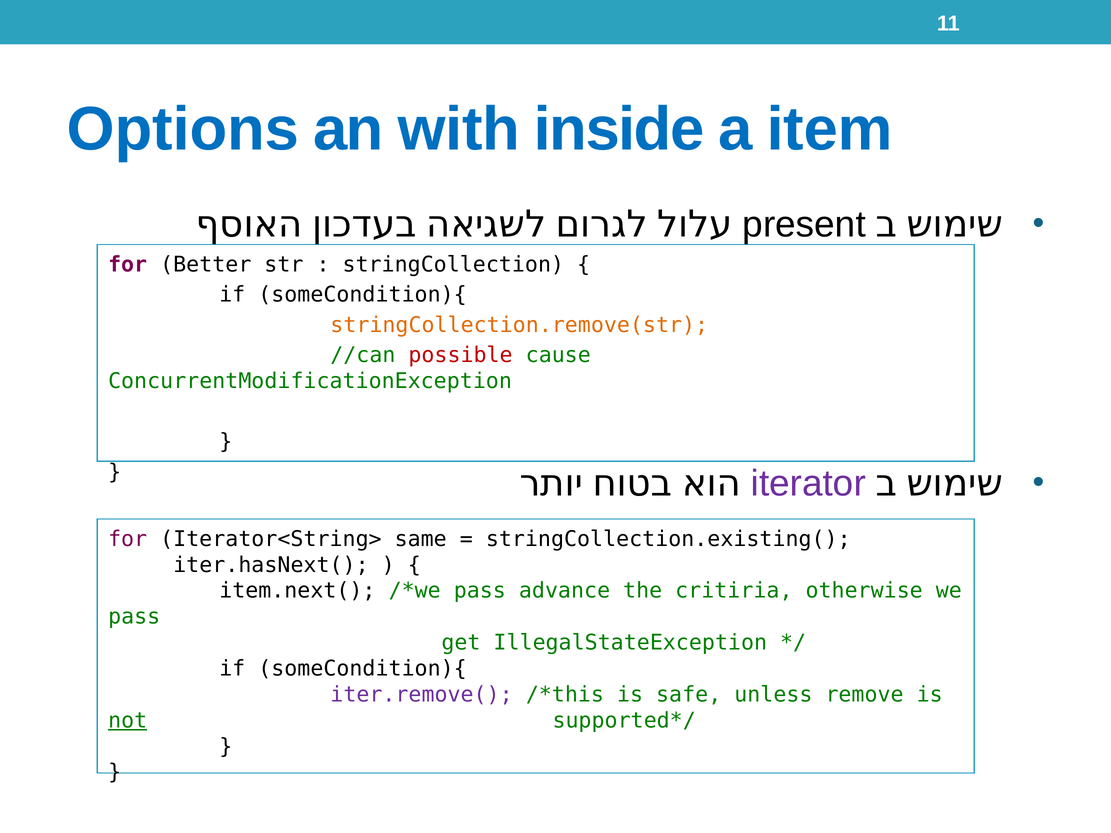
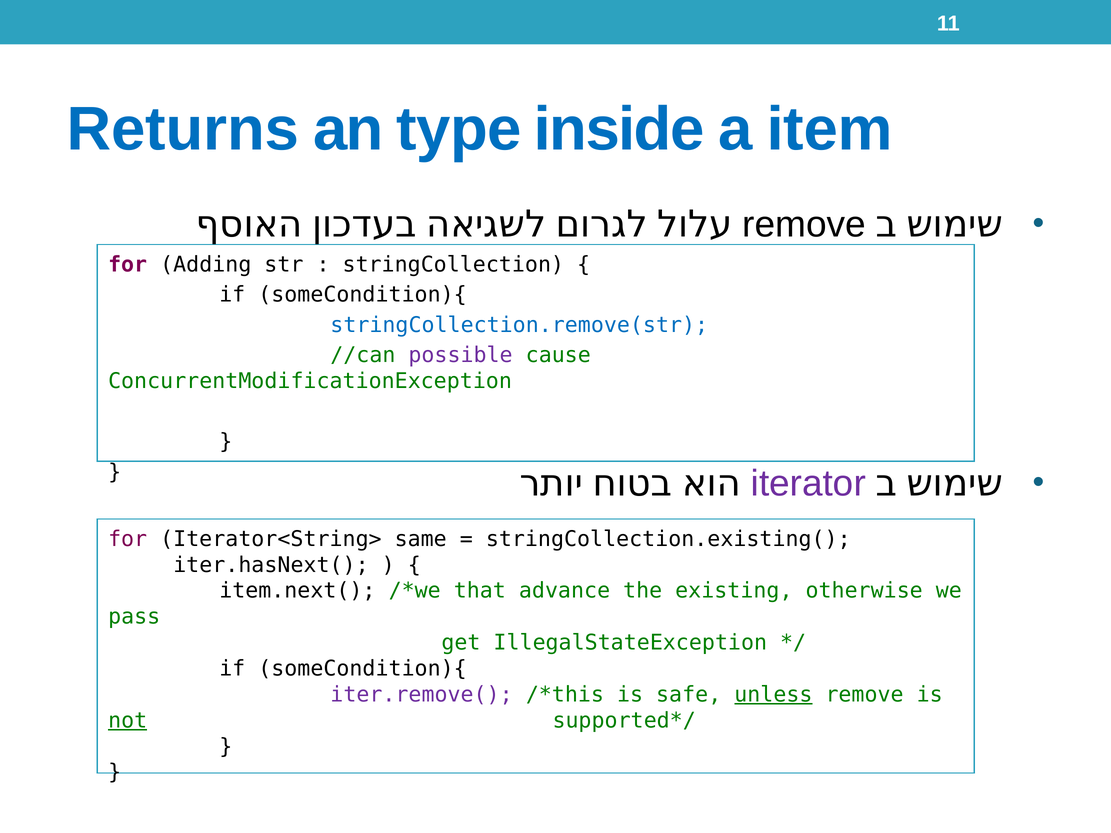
Options: Options -> Returns
with: with -> type
present at (804, 225): present -> remove
Better: Better -> Adding
stringCollection.remove(str colour: orange -> blue
possible colour: red -> purple
pass at (480, 591): pass -> that
critiria: critiria -> existing
unless underline: none -> present
